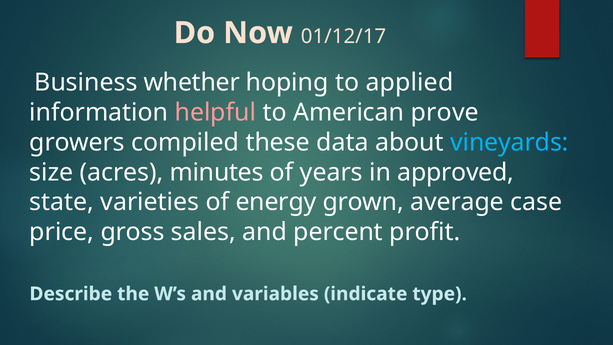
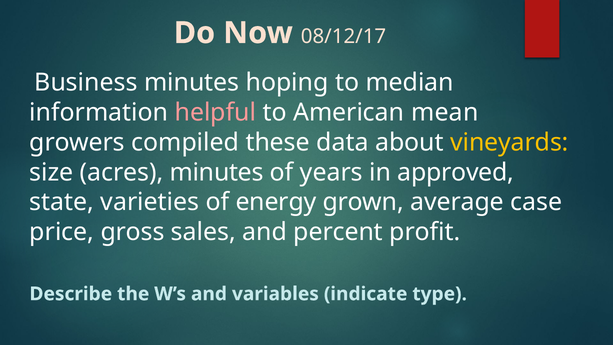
01/12/17: 01/12/17 -> 08/12/17
Business whether: whether -> minutes
applied: applied -> median
prove: prove -> mean
vineyards colour: light blue -> yellow
